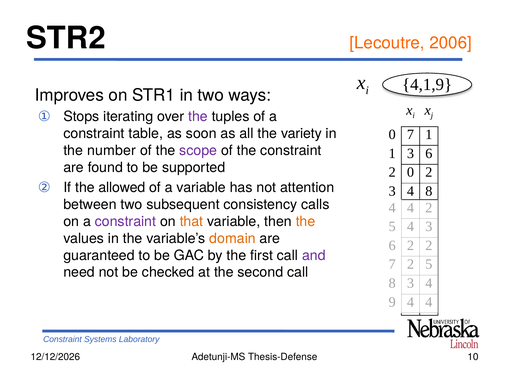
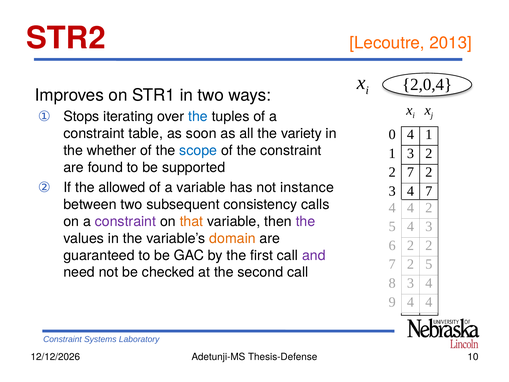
STR2 colour: black -> red
2006: 2006 -> 2013
4,1,9: 4,1,9 -> 2,0,4
the at (198, 117) colour: purple -> blue
0 7: 7 -> 4
number: number -> whether
scope colour: purple -> blue
1 3 6: 6 -> 2
0 at (410, 172): 0 -> 7
attention: attention -> instance
4 8: 8 -> 7
the at (306, 221) colour: orange -> purple
